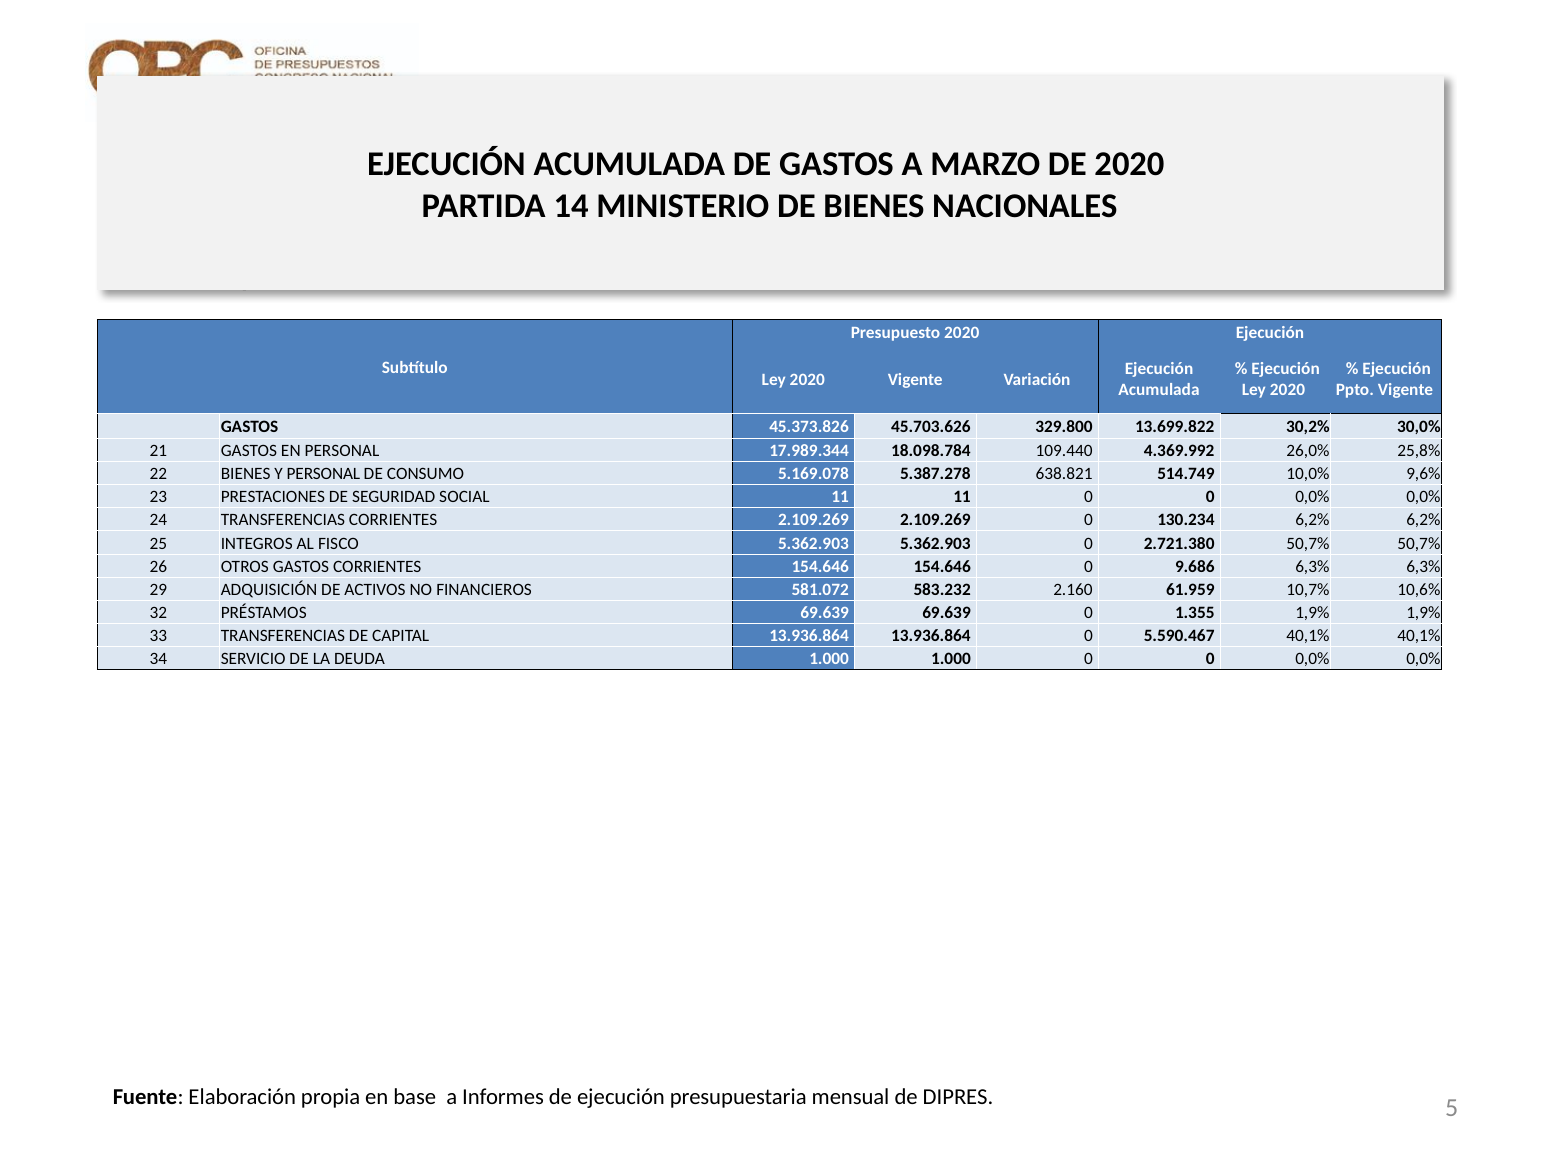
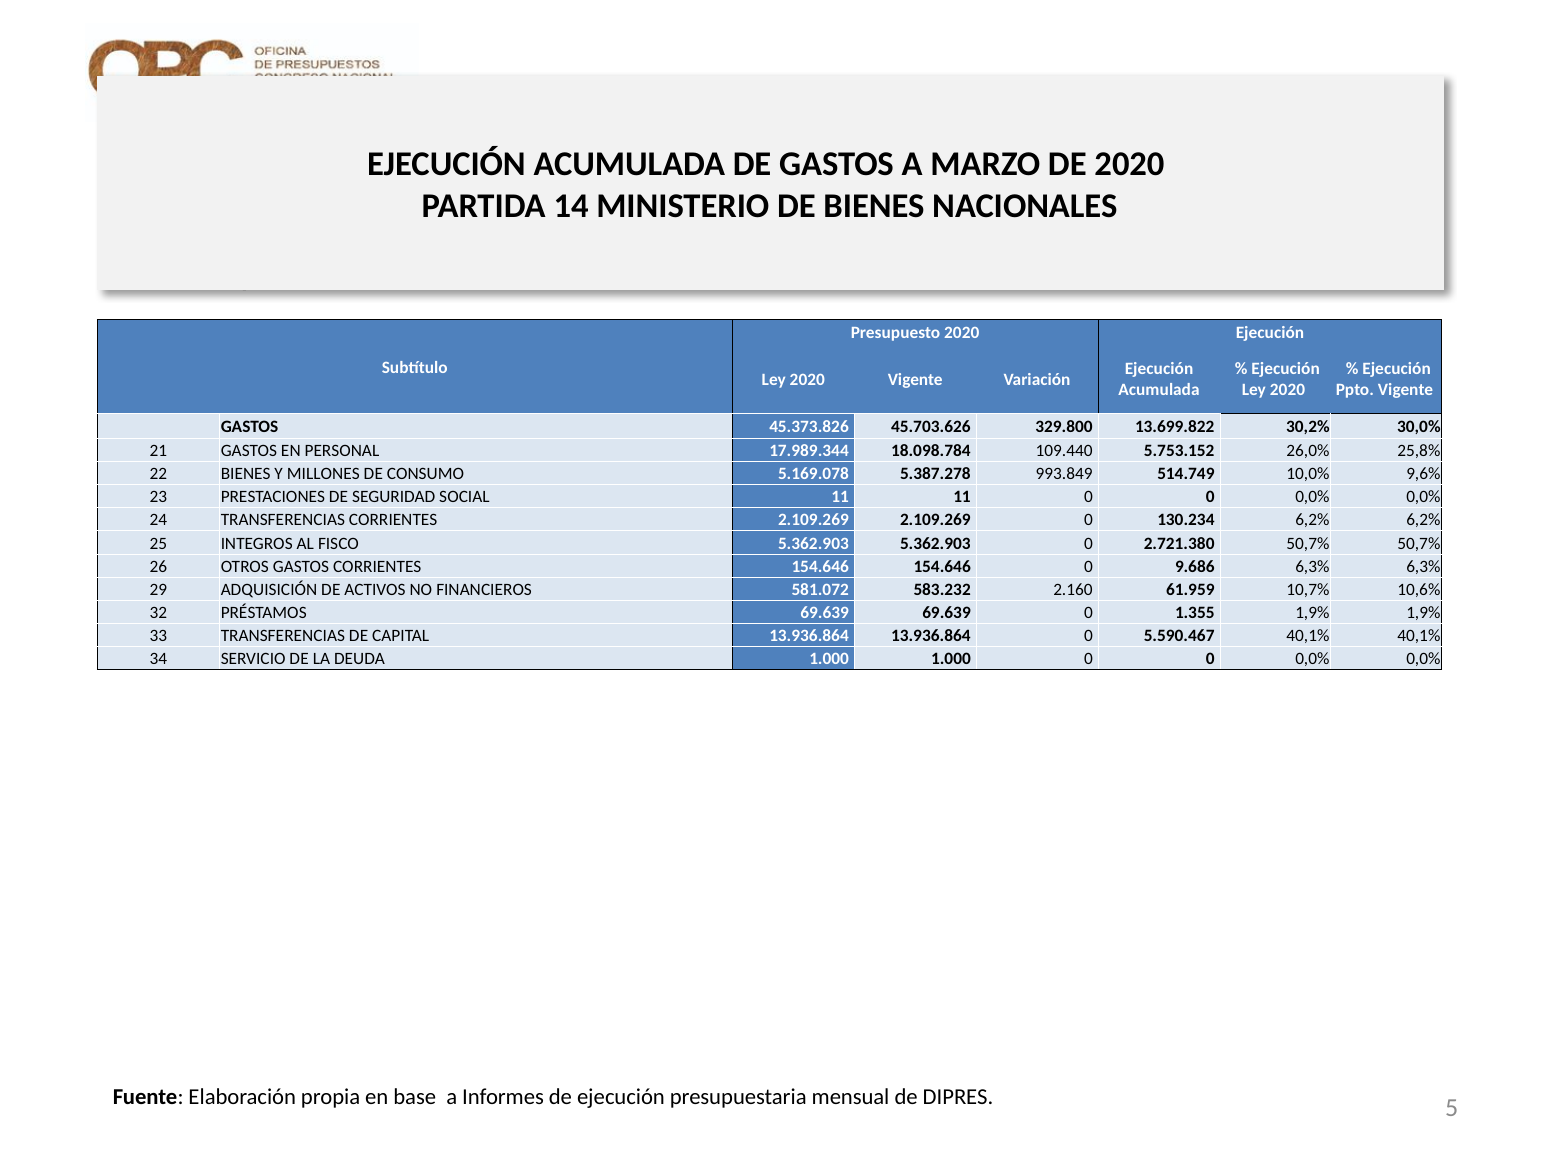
4.369.992: 4.369.992 -> 5.753.152
Y PERSONAL: PERSONAL -> MILLONES
638.821: 638.821 -> 993.849
